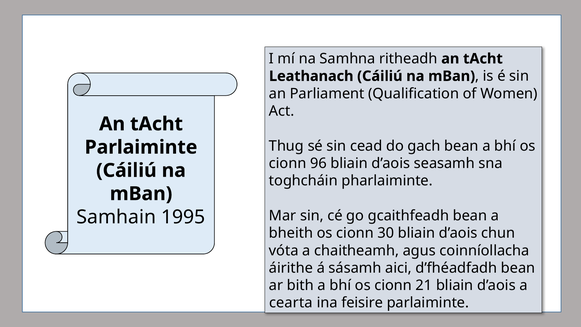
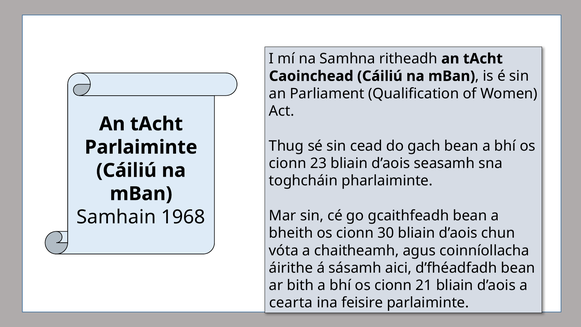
Leathanach: Leathanach -> Caoinchead
96: 96 -> 23
1995: 1995 -> 1968
